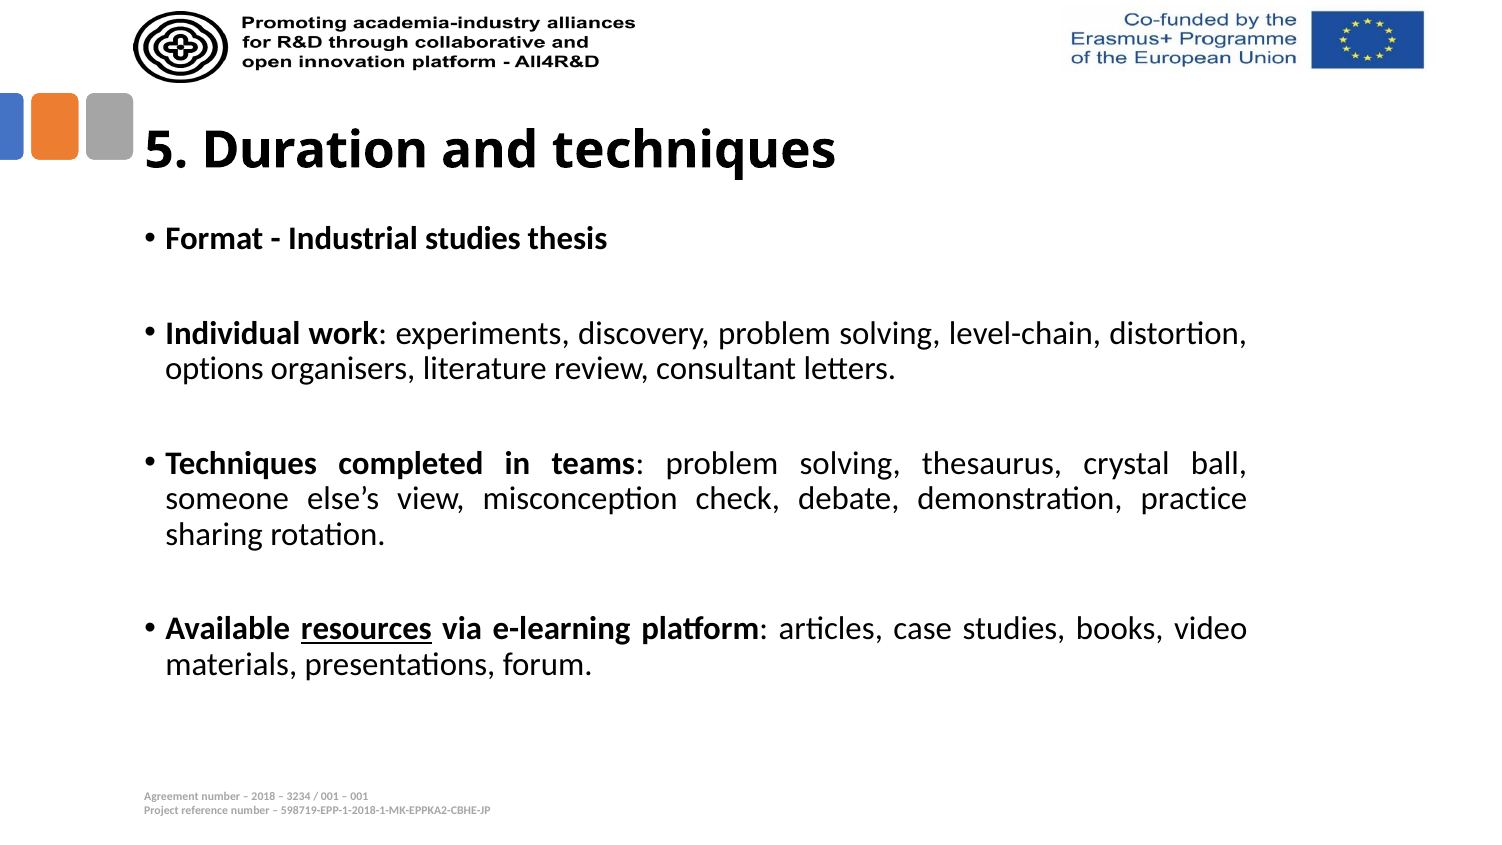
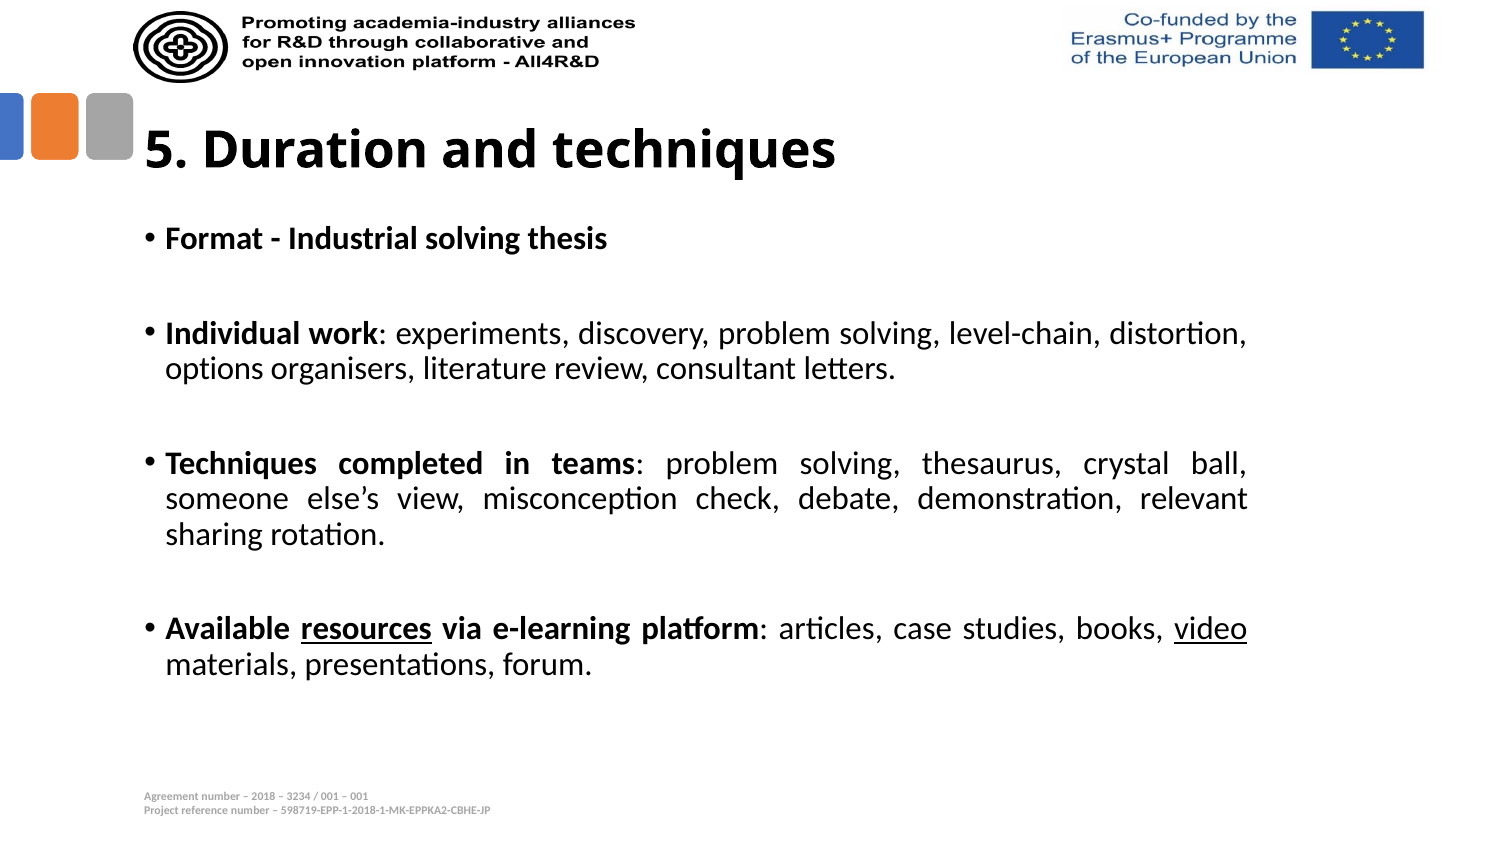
Industrial studies: studies -> solving
practice: practice -> relevant
video underline: none -> present
